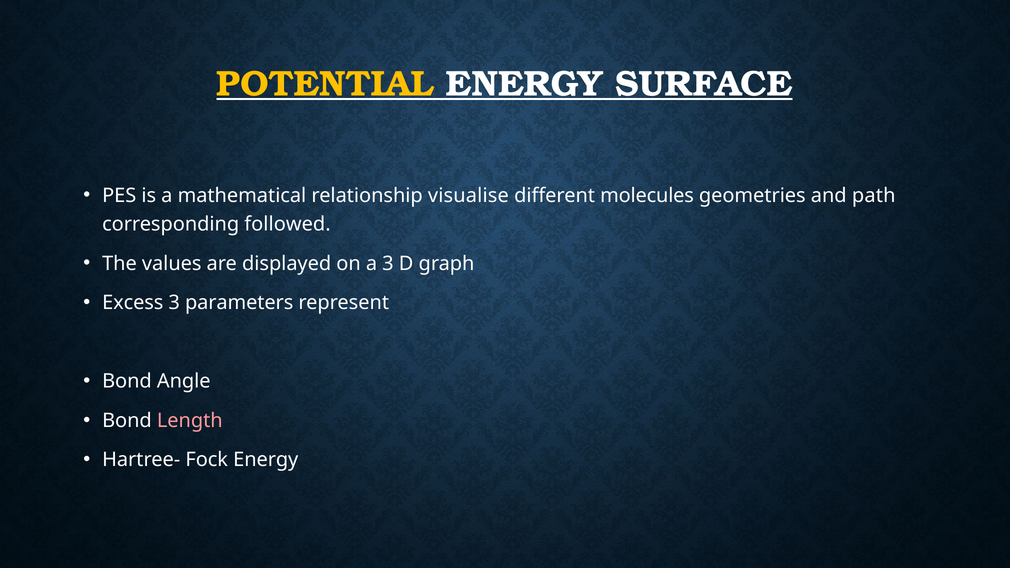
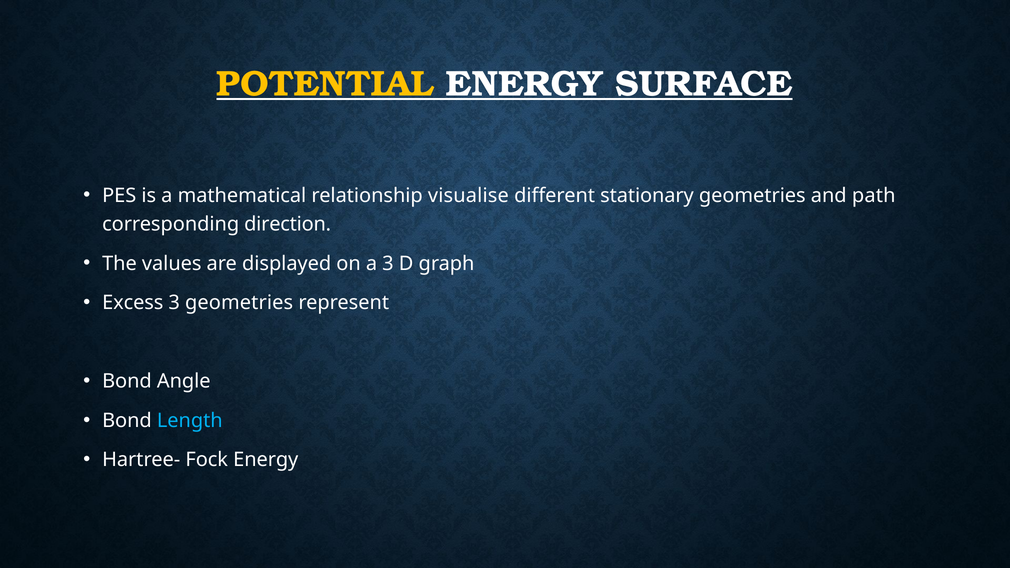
molecules: molecules -> stationary
followed: followed -> direction
3 parameters: parameters -> geometries
Length colour: pink -> light blue
